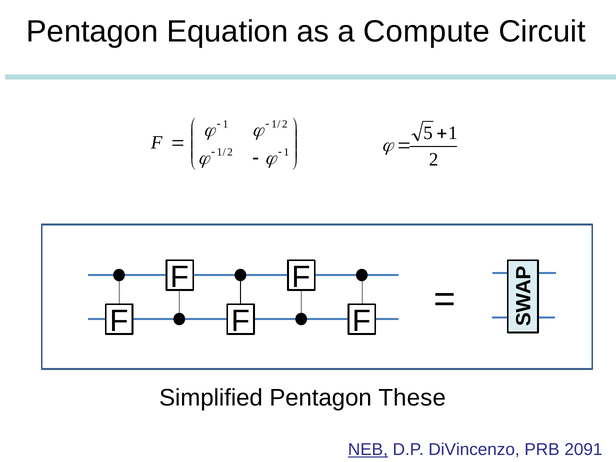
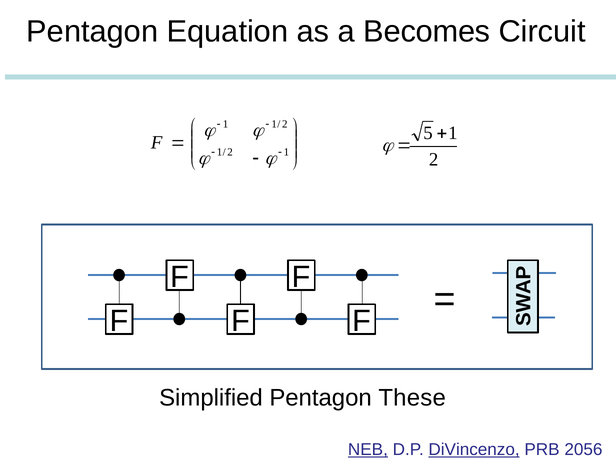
Compute: Compute -> Becomes
DiVincenzo underline: none -> present
2091: 2091 -> 2056
